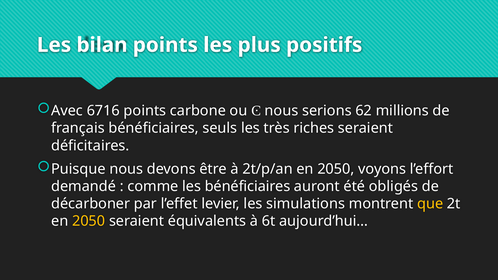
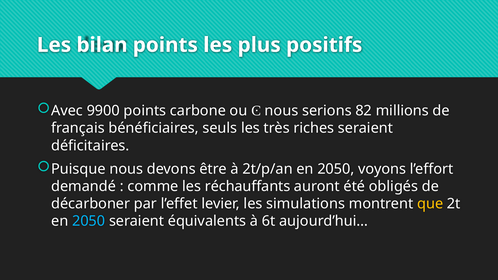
6716: 6716 -> 9900
62: 62 -> 82
les bénéficiaires: bénéficiaires -> réchauffants
2050 at (89, 221) colour: yellow -> light blue
